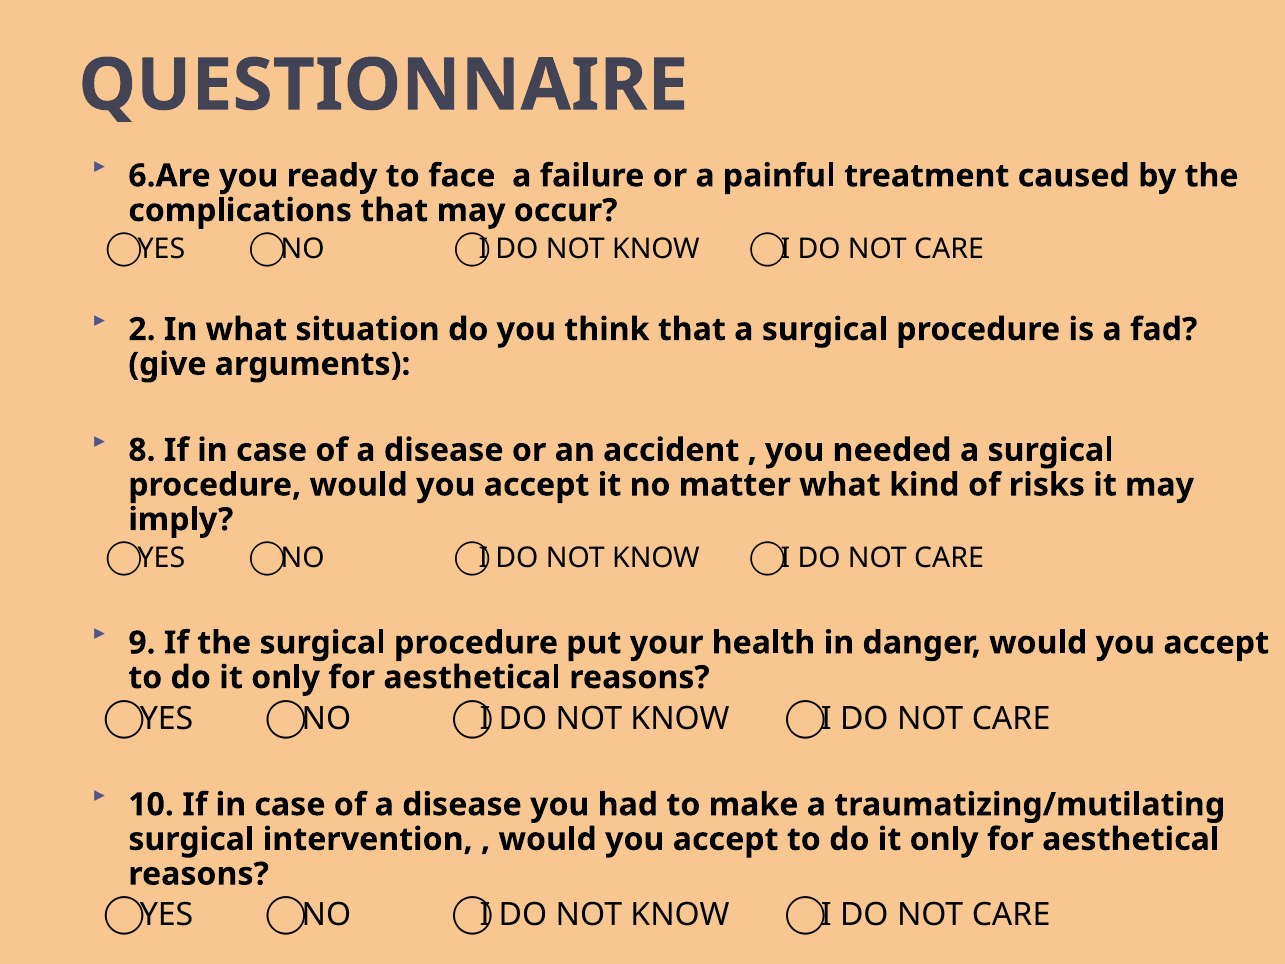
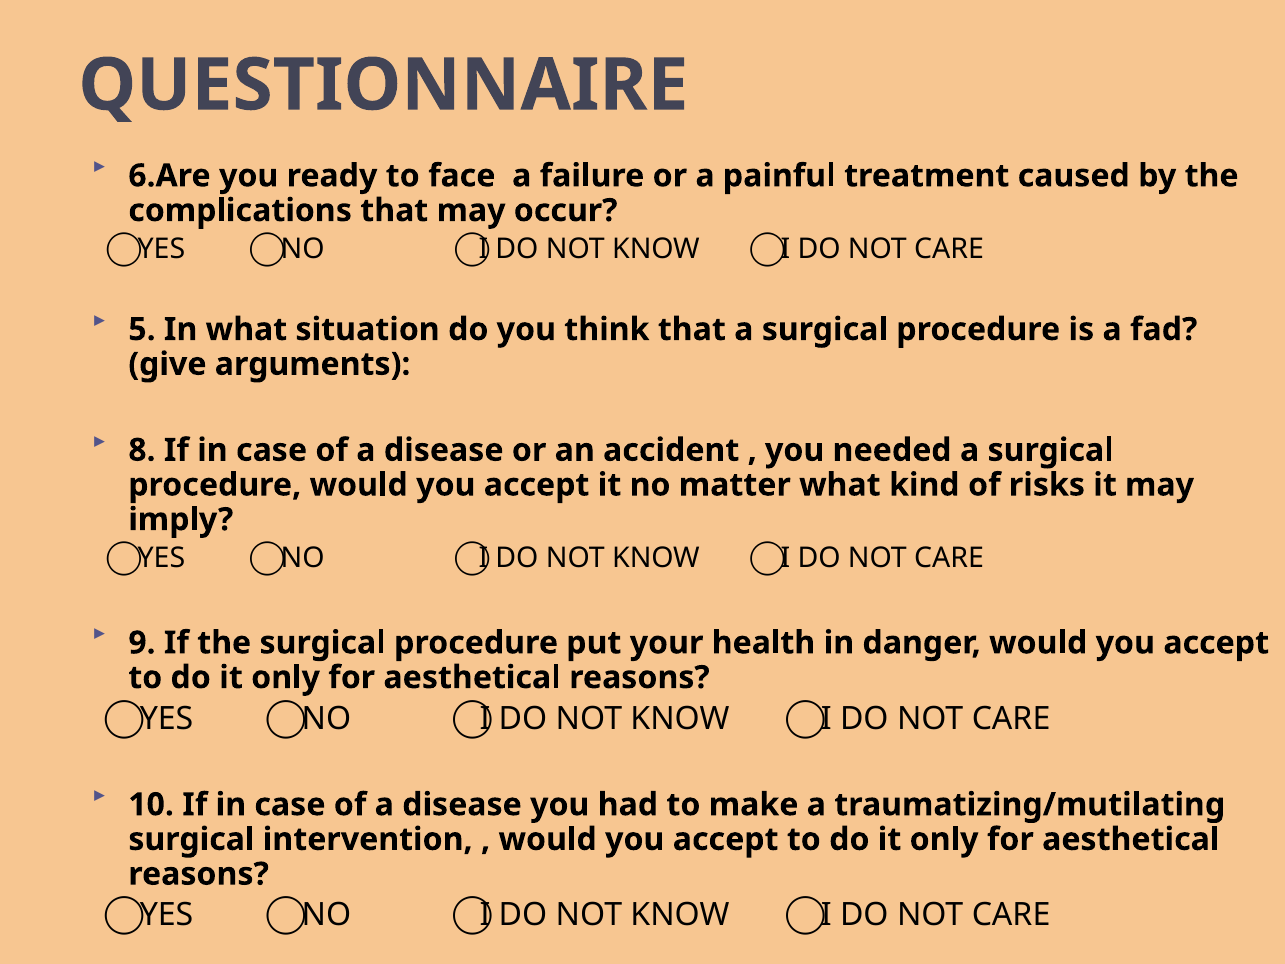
2: 2 -> 5
